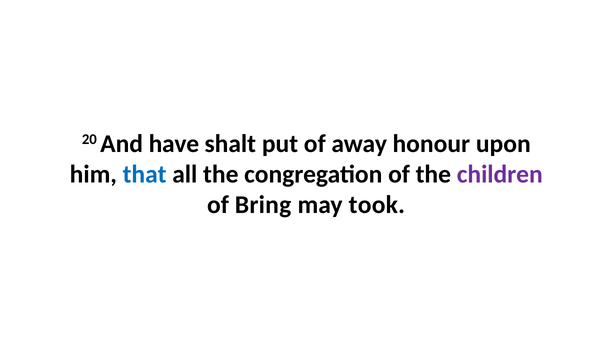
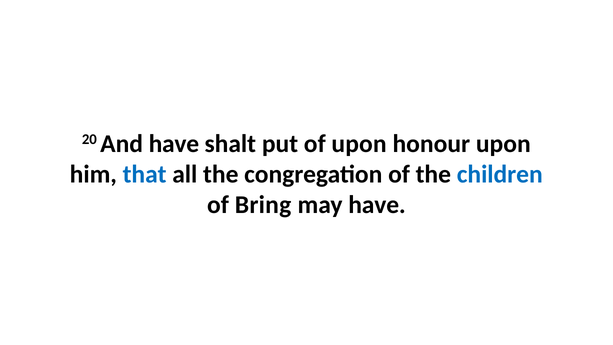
of away: away -> upon
children colour: purple -> blue
may took: took -> have
